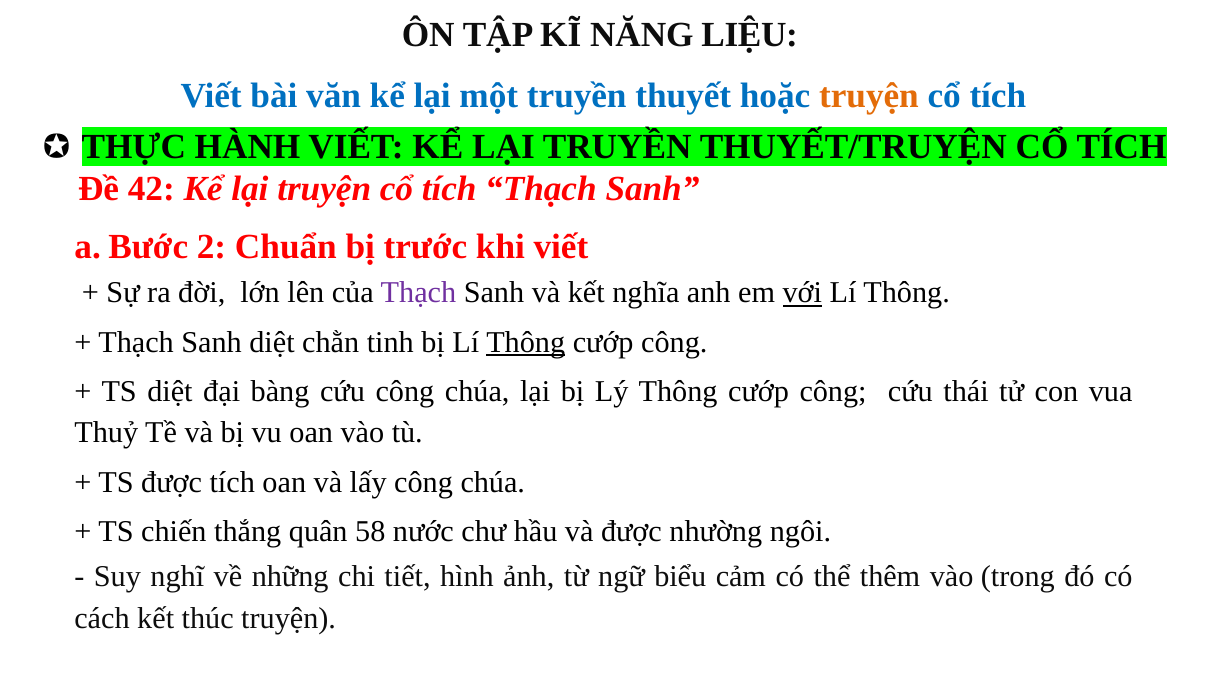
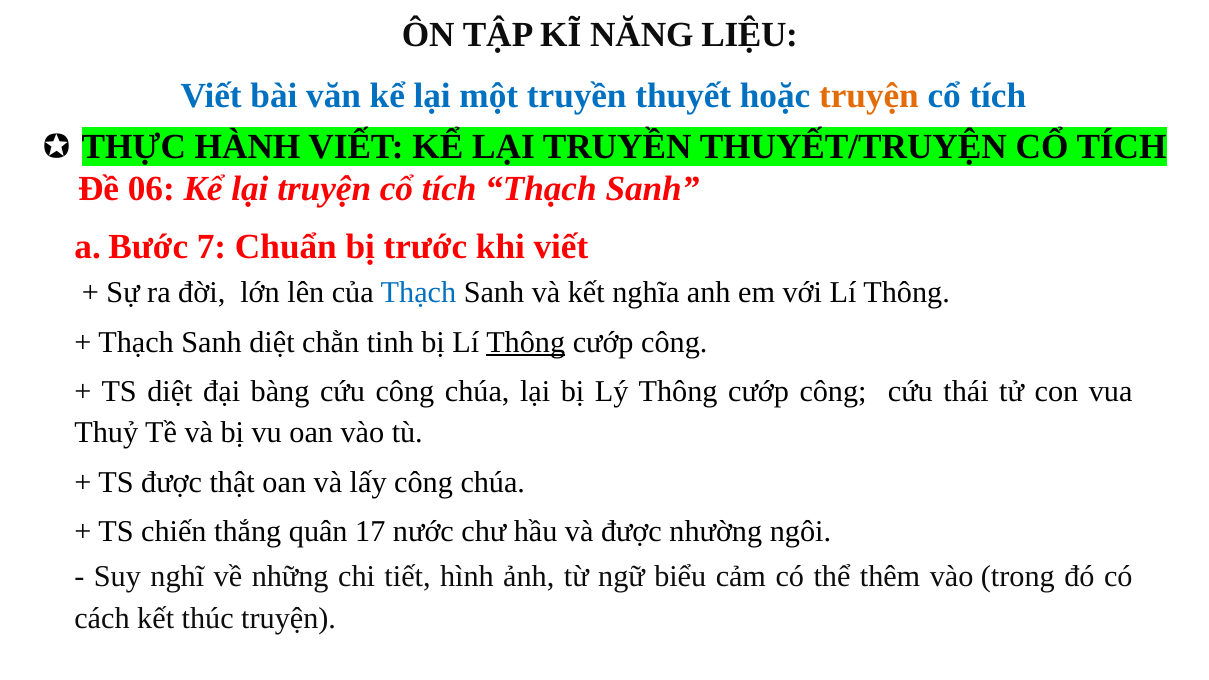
42: 42 -> 06
2: 2 -> 7
Thạch at (418, 293) colour: purple -> blue
với underline: present -> none
được tích: tích -> thật
58: 58 -> 17
